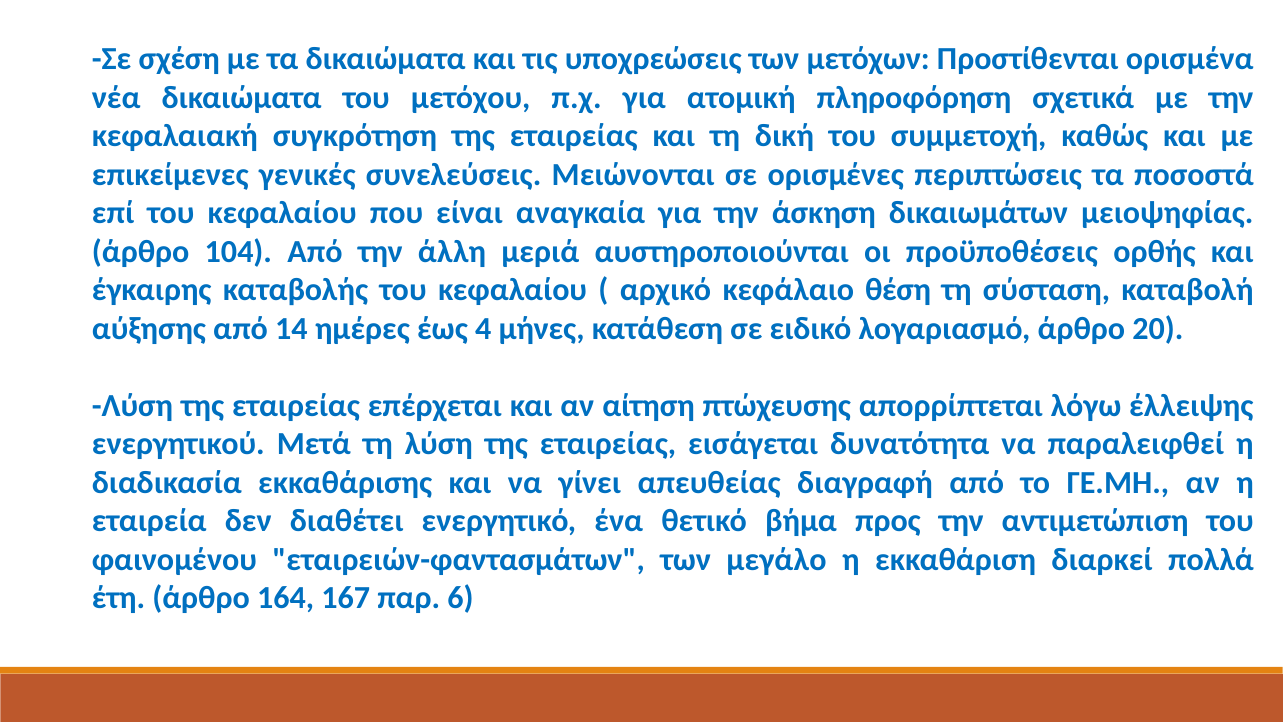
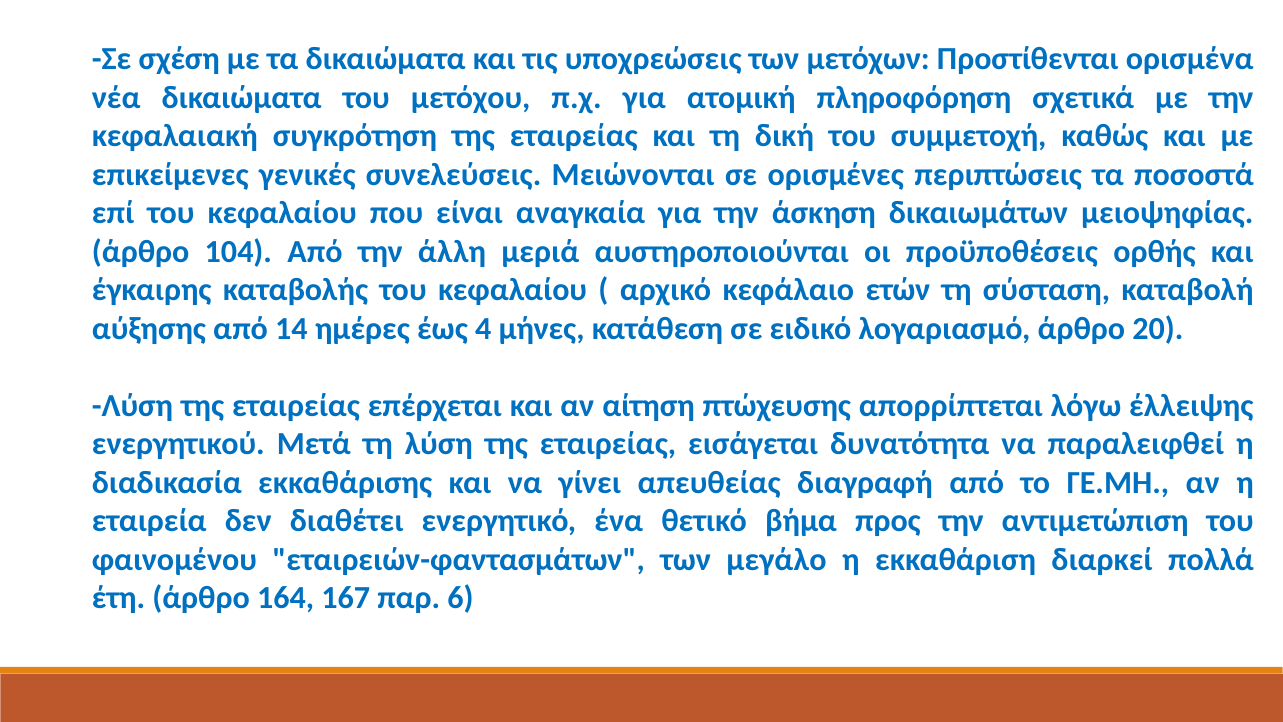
θέση: θέση -> ετών
